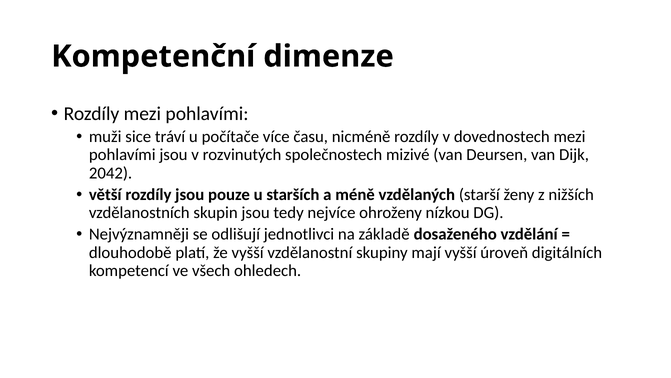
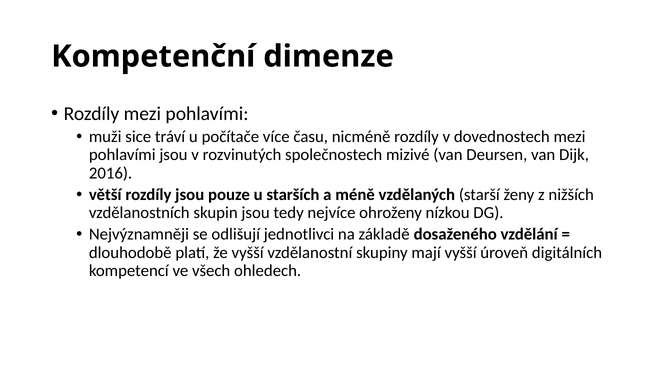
2042: 2042 -> 2016
